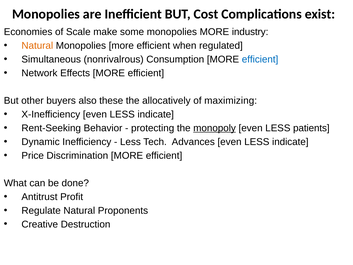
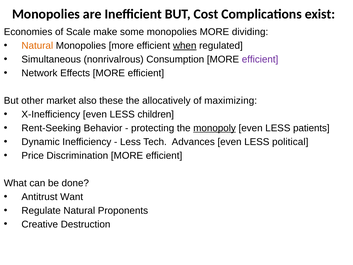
industry: industry -> dividing
when underline: none -> present
efficient at (260, 59) colour: blue -> purple
buyers: buyers -> market
X-Inefficiency even LESS indicate: indicate -> children
Advances even LESS indicate: indicate -> political
Profit: Profit -> Want
